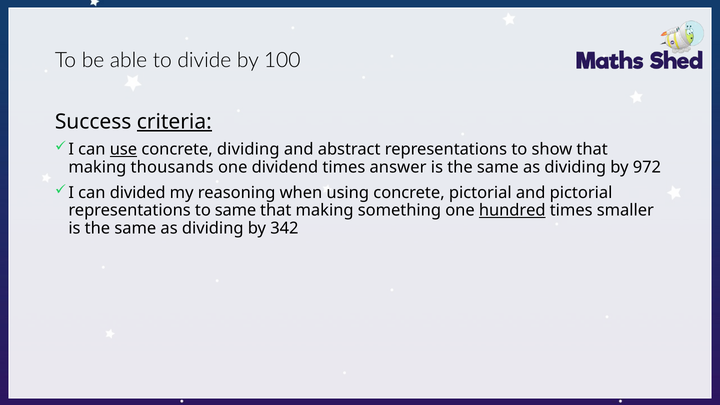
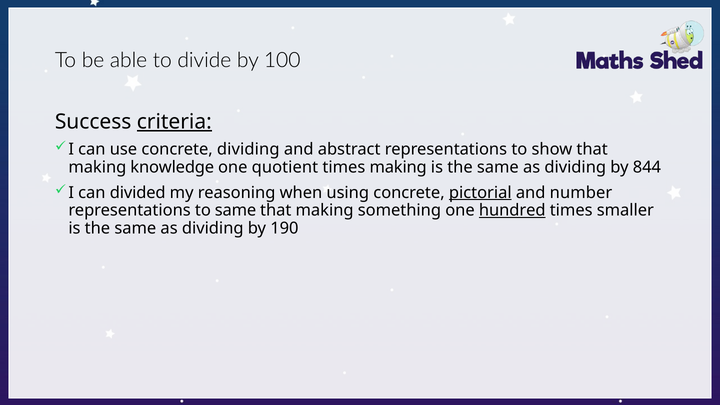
use underline: present -> none
thousands: thousands -> knowledge
dividend: dividend -> quotient
times answer: answer -> making
972: 972 -> 844
pictorial at (480, 193) underline: none -> present
and pictorial: pictorial -> number
342: 342 -> 190
